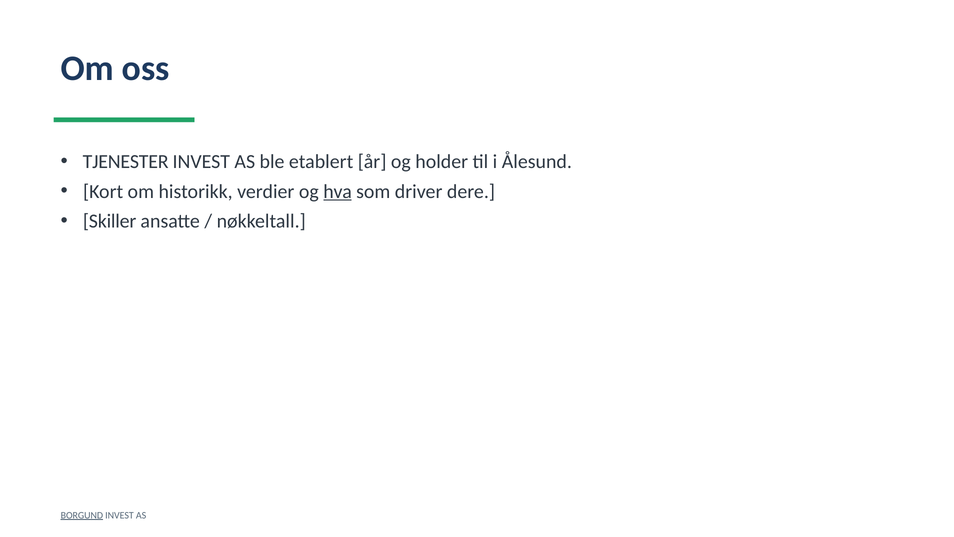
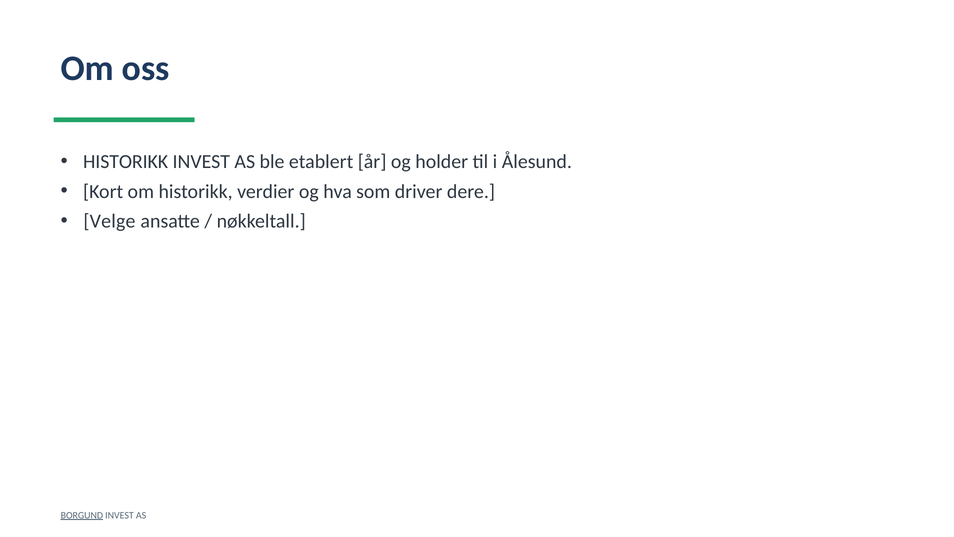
TJENESTER at (126, 162): TJENESTER -> HISTORIKK
hva underline: present -> none
Skiller: Skiller -> Velge
